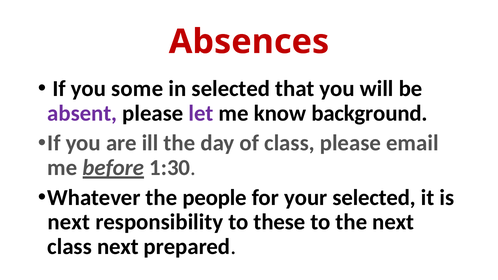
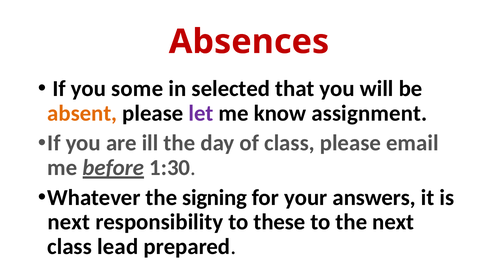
absent colour: purple -> orange
background: background -> assignment
people: people -> signing
your selected: selected -> answers
class next: next -> lead
